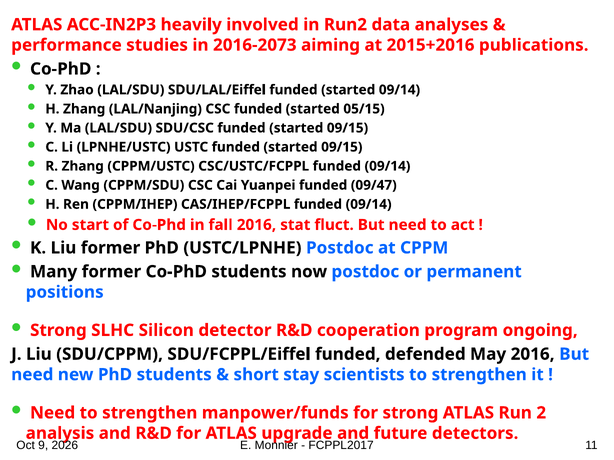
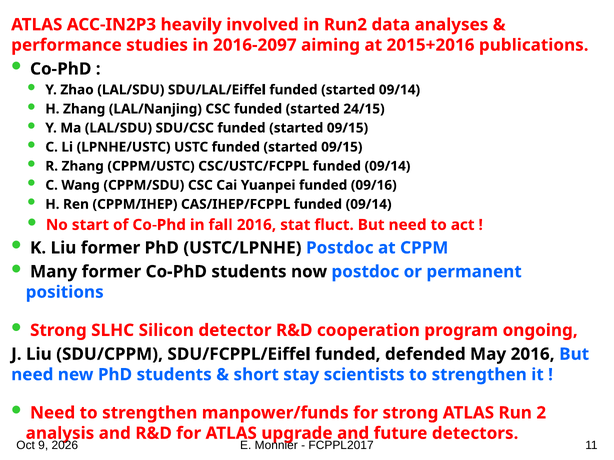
2016-2073: 2016-2073 -> 2016-2097
05/15: 05/15 -> 24/15
09/47: 09/47 -> 09/16
